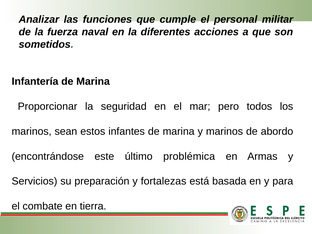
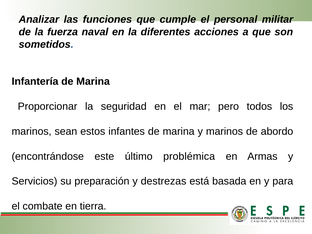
fortalezas: fortalezas -> destrezas
